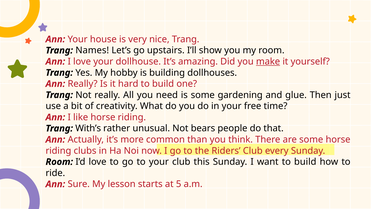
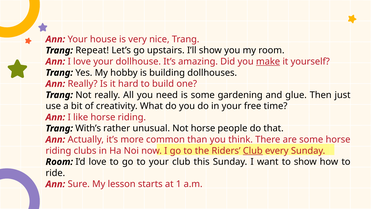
Names: Names -> Repeat
Not bears: bears -> horse
Club at (253, 150) underline: none -> present
want to build: build -> show
5: 5 -> 1
